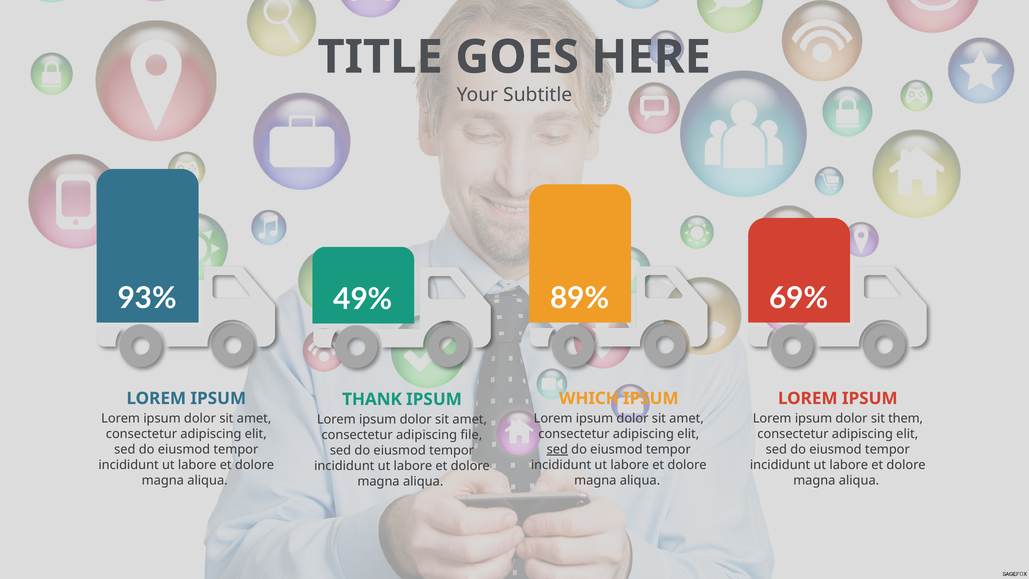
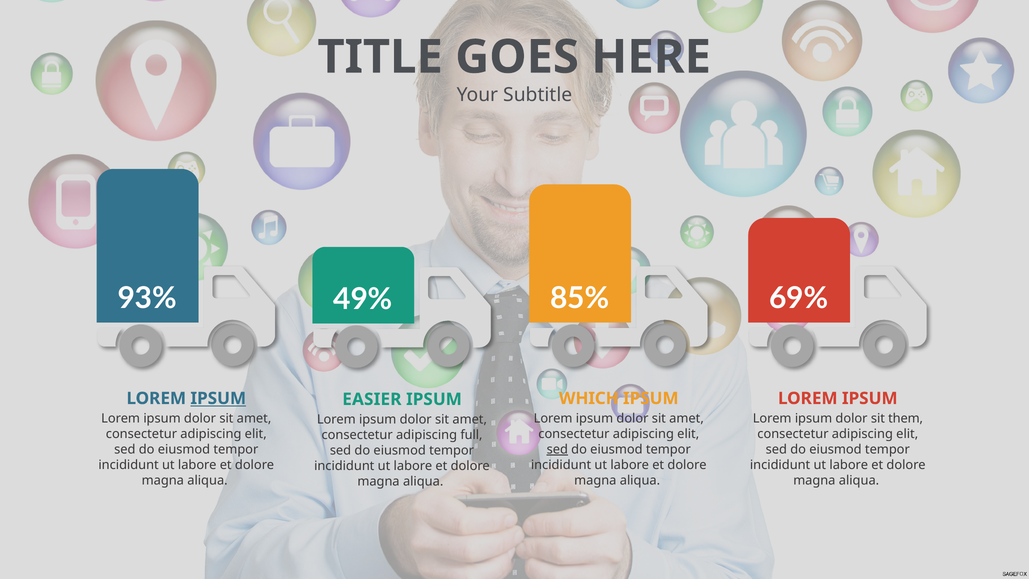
89%: 89% -> 85%
IPSUM at (218, 398) underline: none -> present
THANK: THANK -> EASIER
file: file -> full
